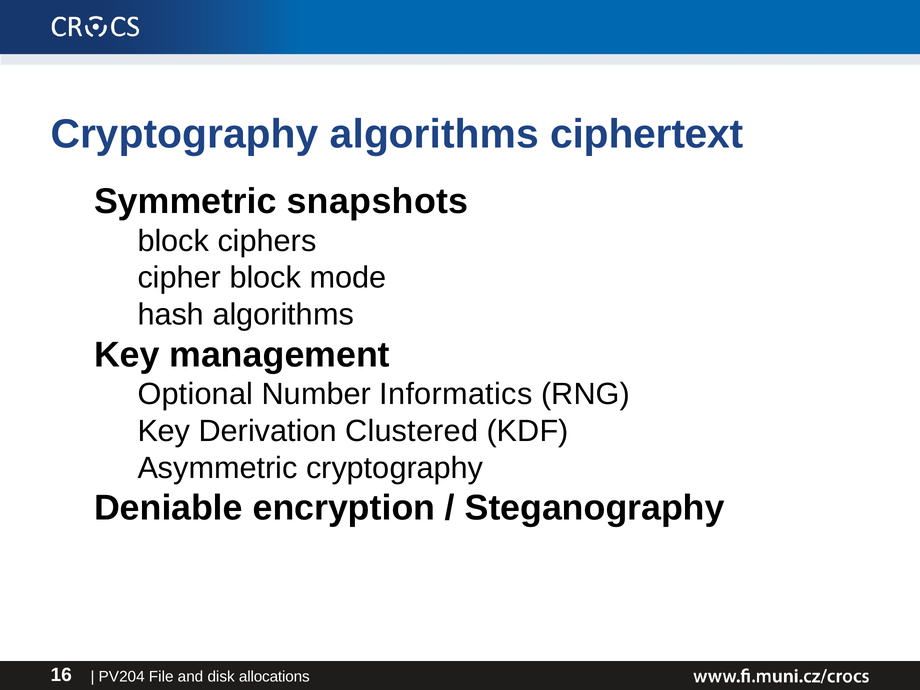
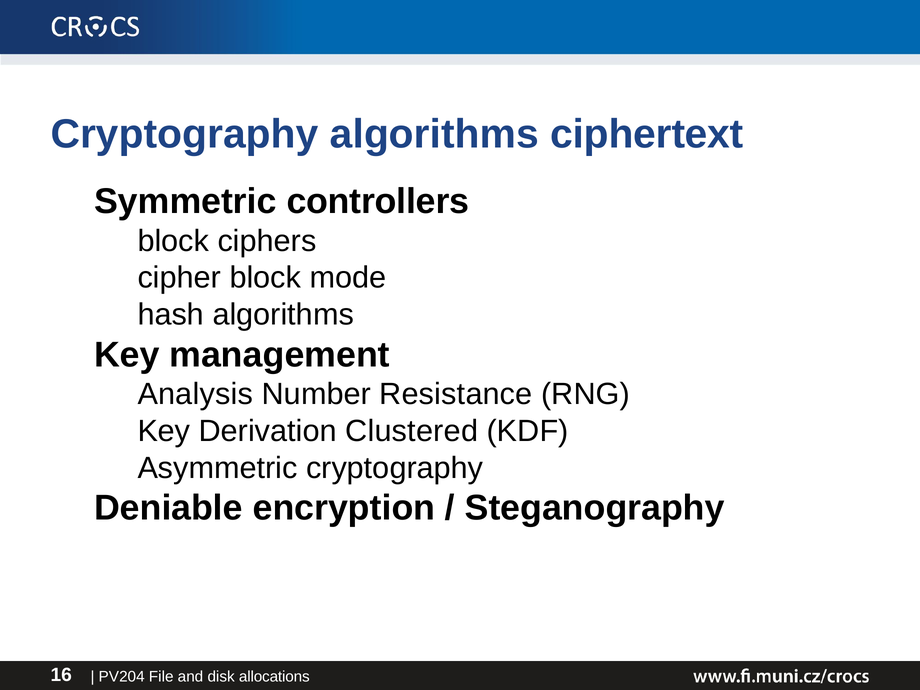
snapshots: snapshots -> controllers
Optional: Optional -> Analysis
Informatics: Informatics -> Resistance
